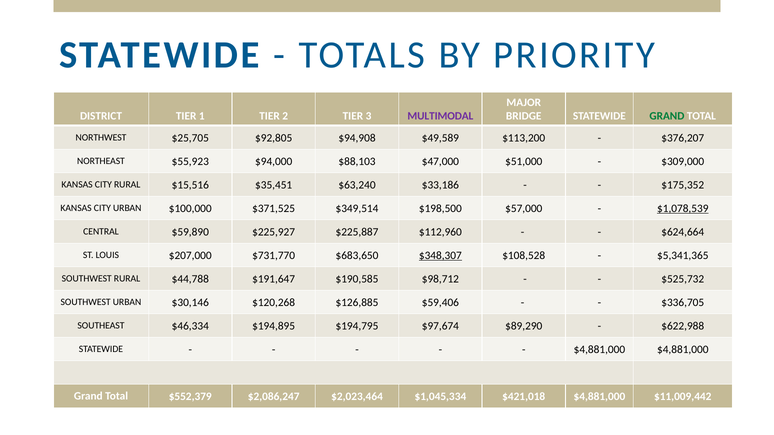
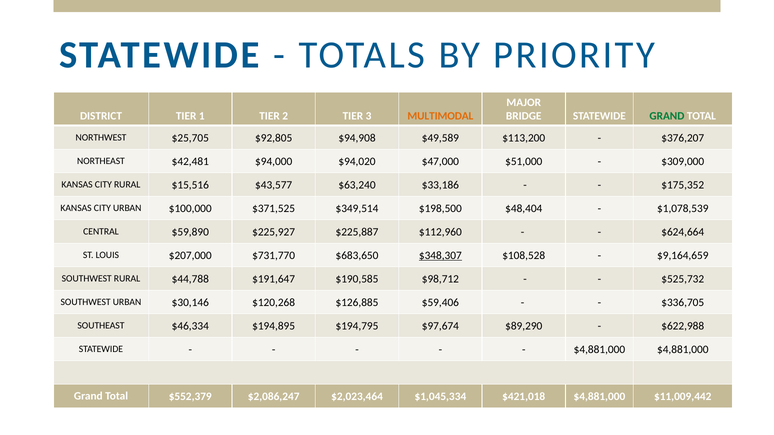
MULTIMODAL colour: purple -> orange
$55,923: $55,923 -> $42,481
$88,103: $88,103 -> $94,020
$35,451: $35,451 -> $43,577
$57,000: $57,000 -> $48,404
$1,078,539 underline: present -> none
$5,341,365: $5,341,365 -> $9,164,659
